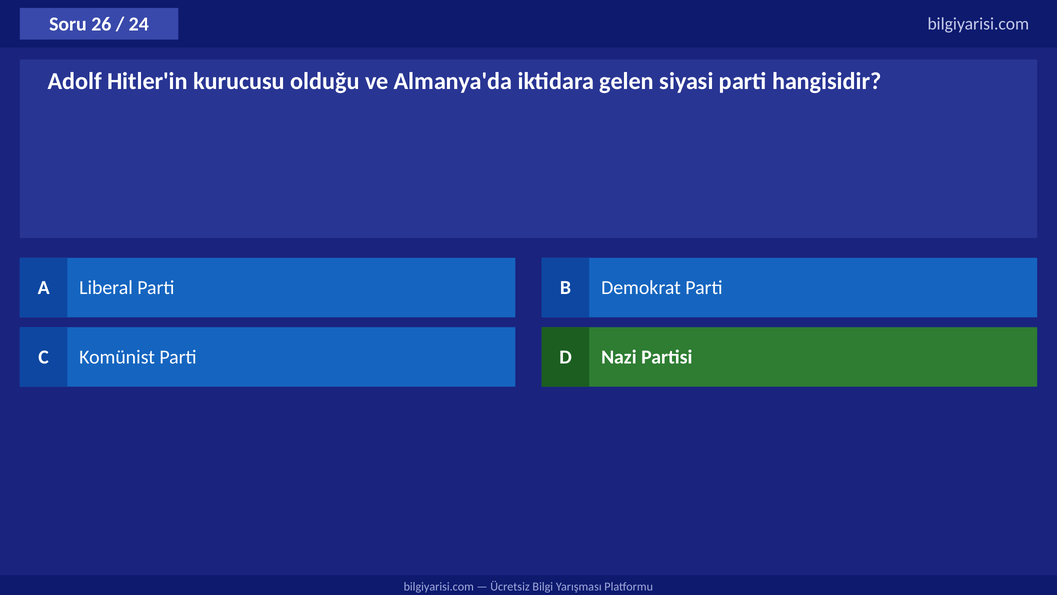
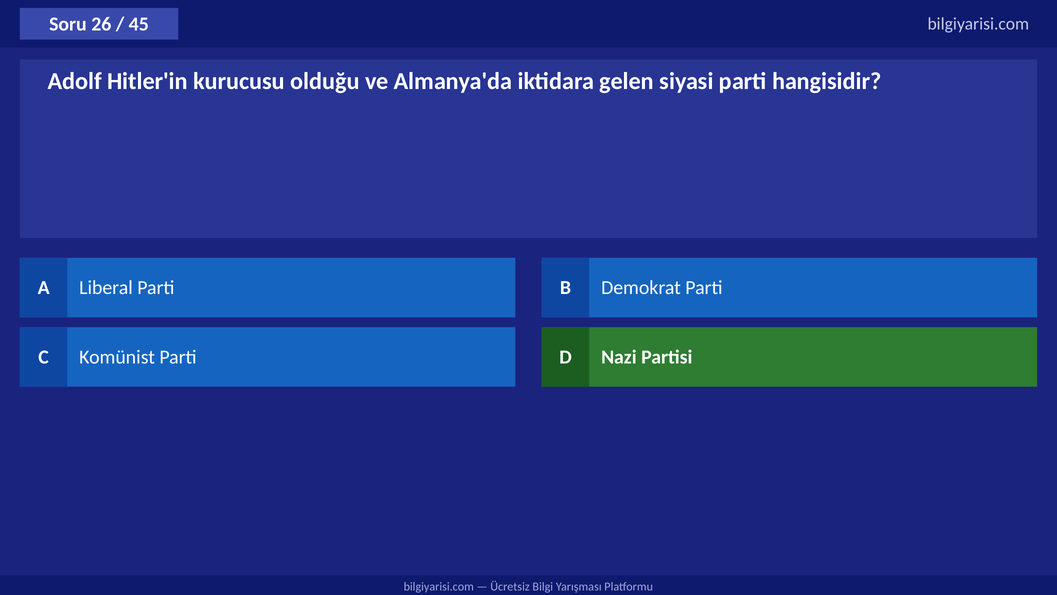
24: 24 -> 45
